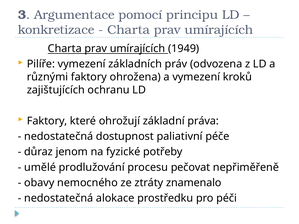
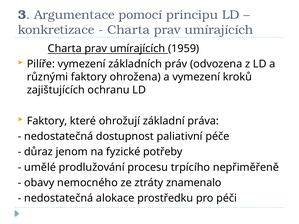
1949: 1949 -> 1959
pečovat: pečovat -> trpícího
